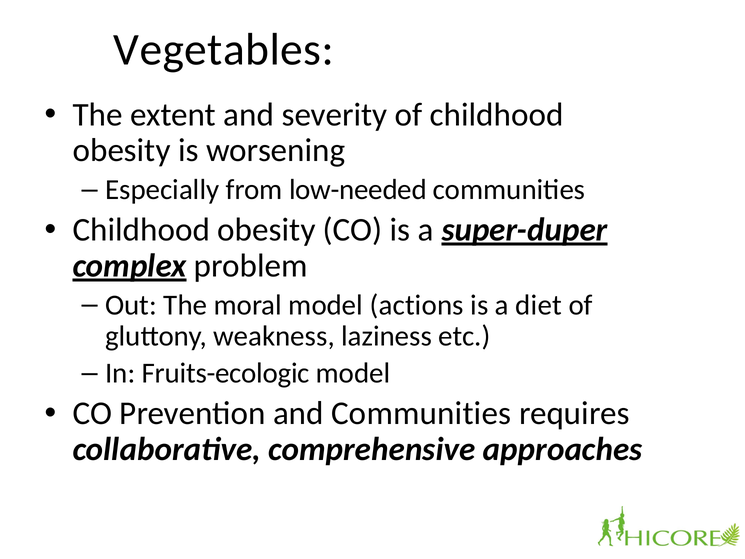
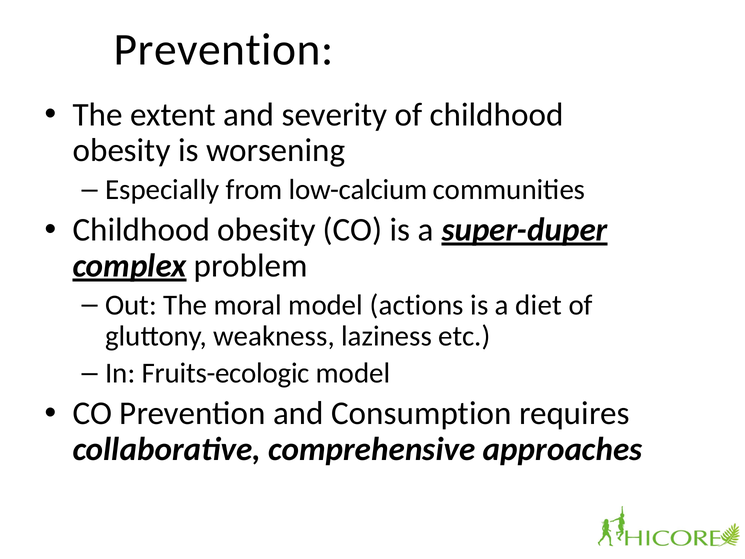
Vegetables at (224, 50): Vegetables -> Prevention
low-needed: low-needed -> low-calcium
and Communities: Communities -> Consumption
